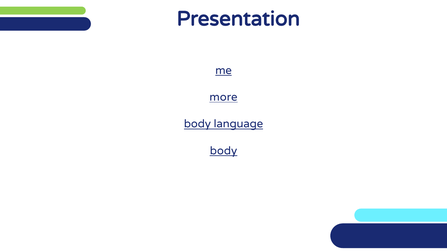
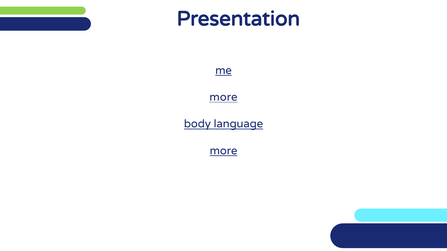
body at (223, 151): body -> more
